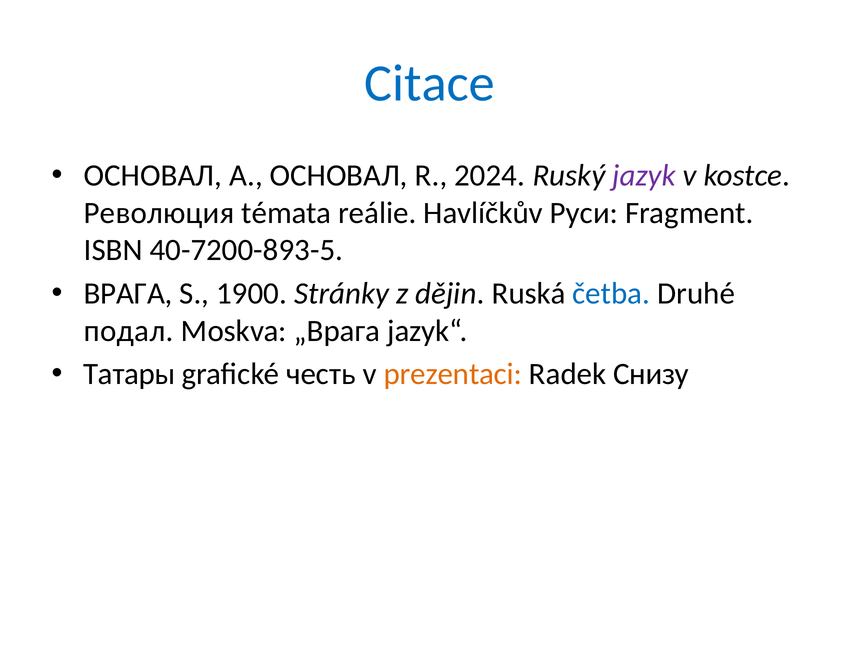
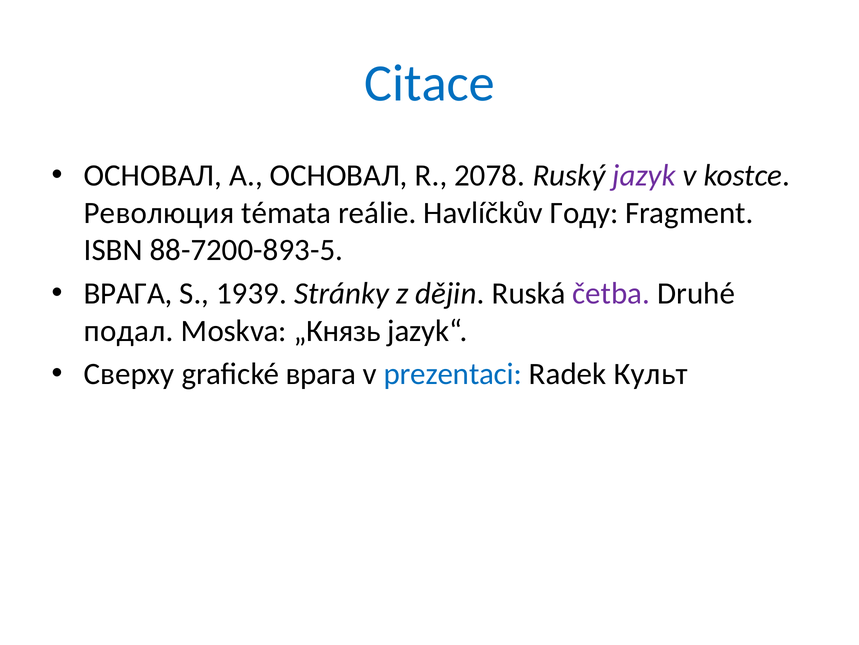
2024: 2024 -> 2078
Руси: Руси -> Году
40-7200-893-5: 40-7200-893-5 -> 88-7200-893-5
1900: 1900 -> 1939
četba colour: blue -> purple
„Врага: „Врага -> „Князь
Татары: Татары -> Сверху
grafické честь: честь -> врага
prezentaci colour: orange -> blue
Снизу: Снизу -> Культ
